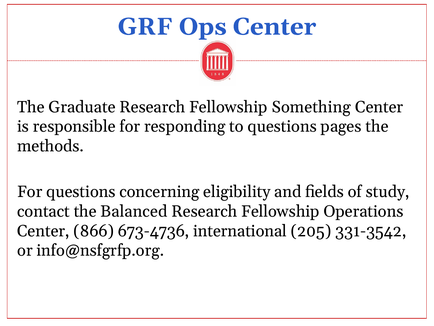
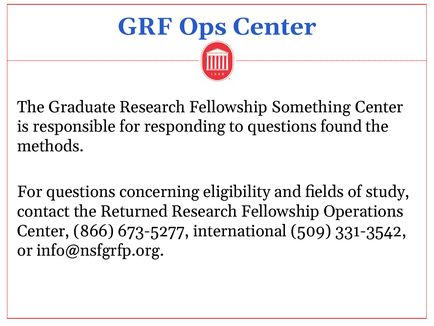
pages: pages -> found
Balanced: Balanced -> Returned
673-4736: 673-4736 -> 673-5277
205: 205 -> 509
